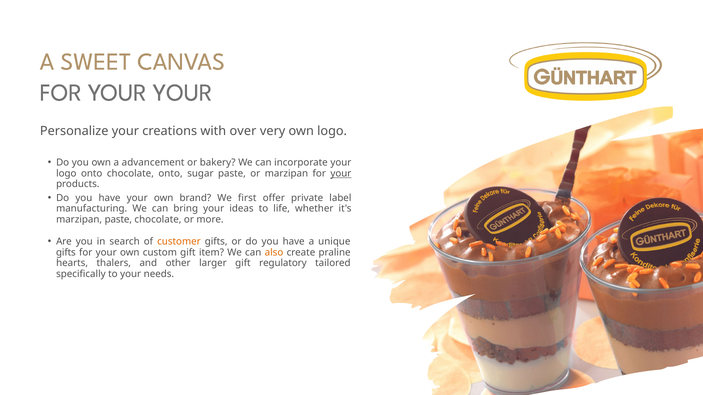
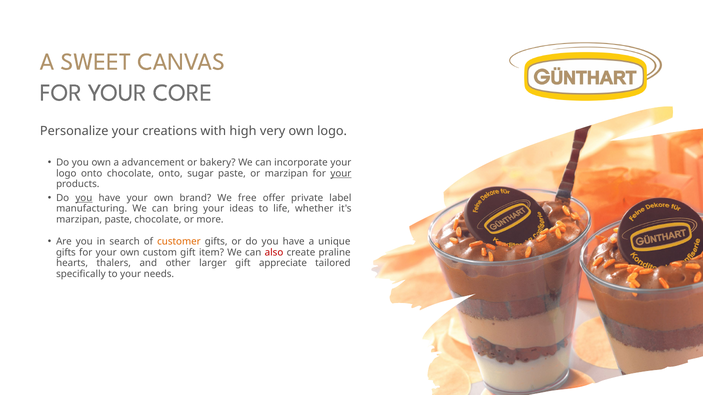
YOUR YOUR: YOUR -> CORE
over: over -> high
you at (84, 198) underline: none -> present
first: first -> free
also colour: orange -> red
regulatory: regulatory -> appreciate
